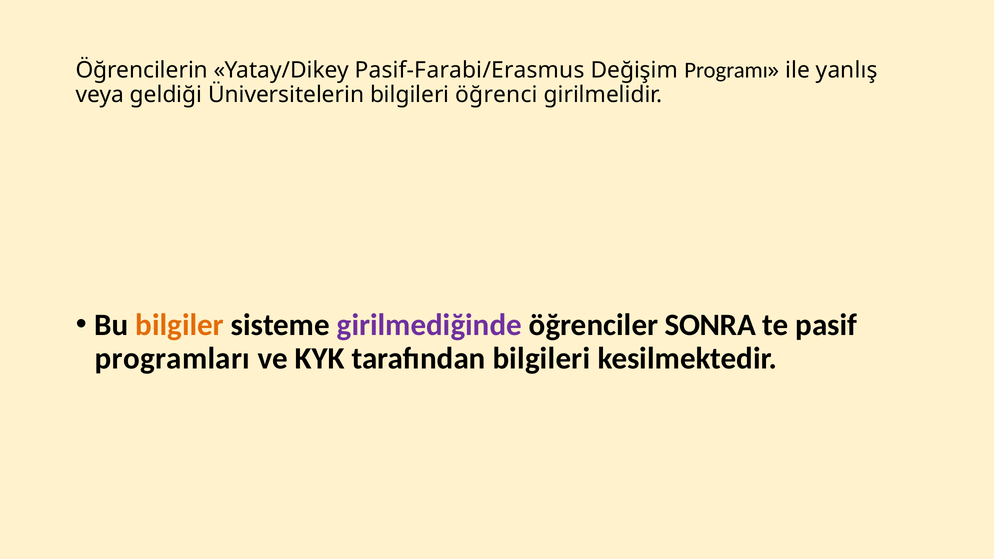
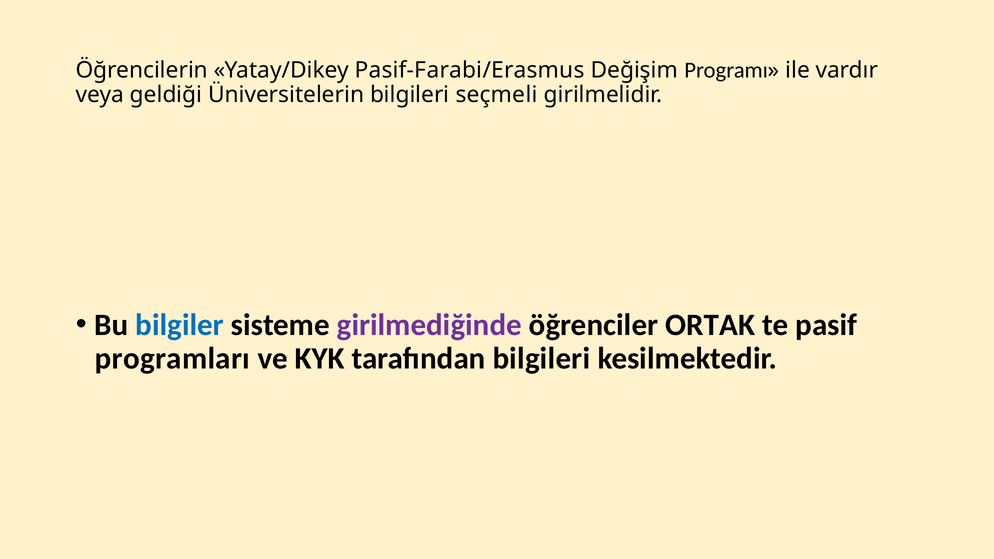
yanlış: yanlış -> vardır
öğrenci: öğrenci -> seçmeli
bilgiler colour: orange -> blue
SONRA: SONRA -> ORTAK
